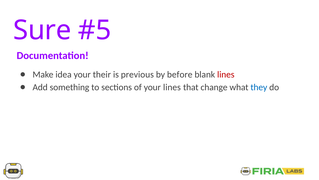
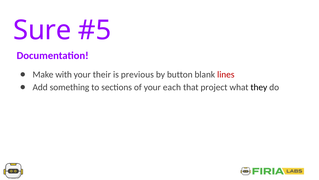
idea: idea -> with
before: before -> button
your lines: lines -> each
change: change -> project
they colour: blue -> black
